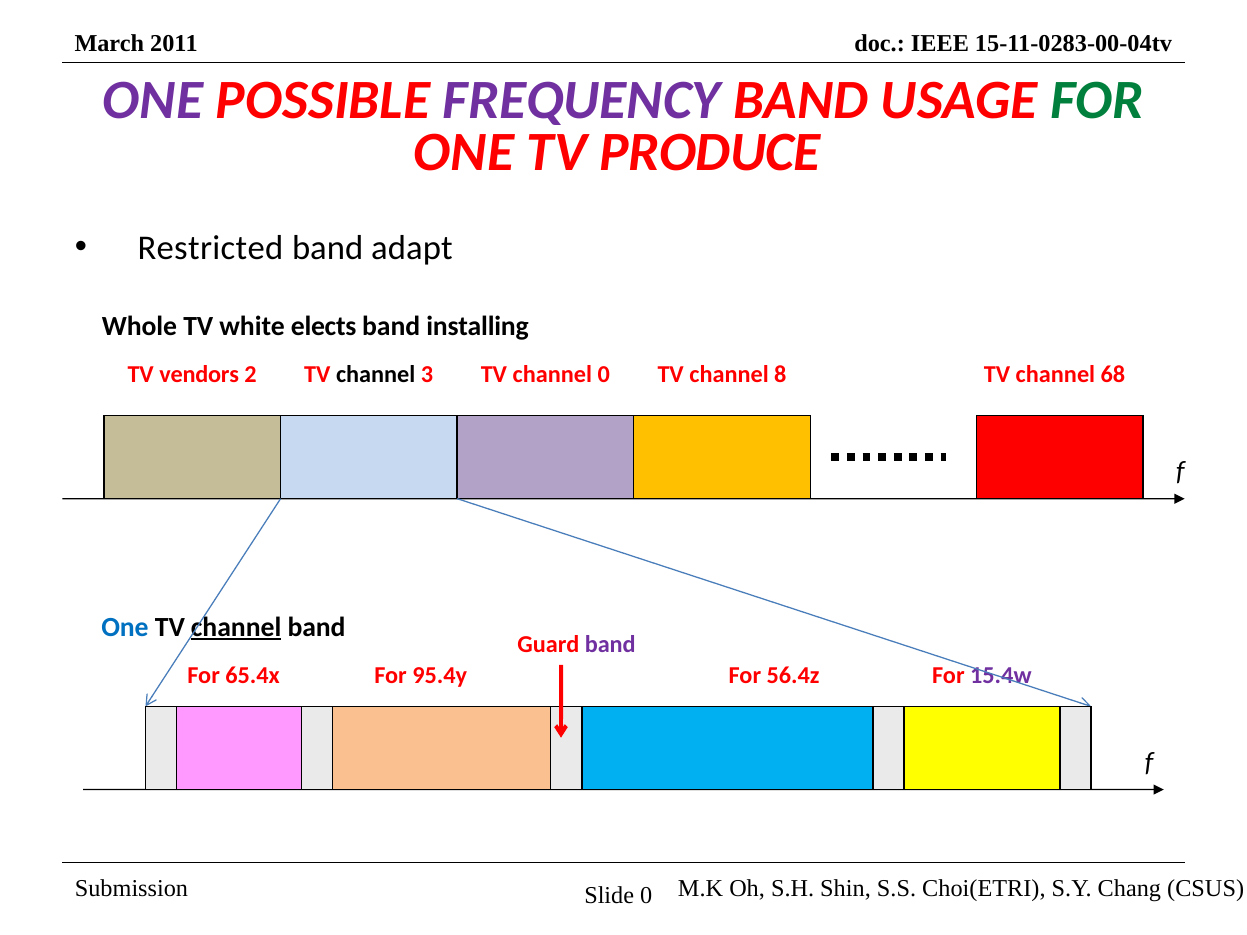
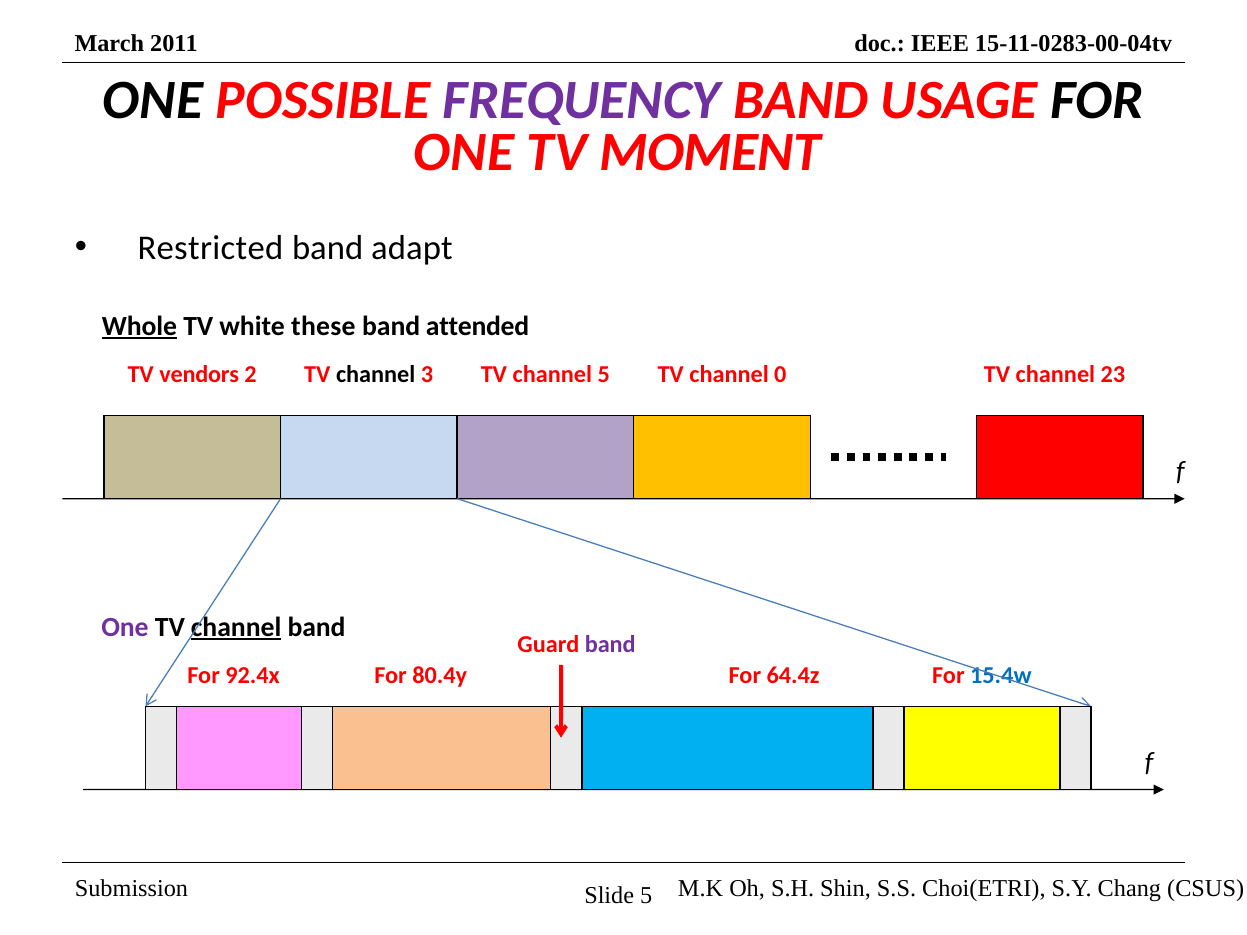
ONE at (153, 100) colour: purple -> black
FOR at (1097, 100) colour: green -> black
PRODUCE: PRODUCE -> MOMENT
Whole underline: none -> present
elects: elects -> these
installing: installing -> attended
channel 0: 0 -> 5
8: 8 -> 0
68: 68 -> 23
One at (125, 627) colour: blue -> purple
65.4x: 65.4x -> 92.4x
95.4y: 95.4y -> 80.4y
56.4z: 56.4z -> 64.4z
15.4w colour: purple -> blue
Slide 0: 0 -> 5
